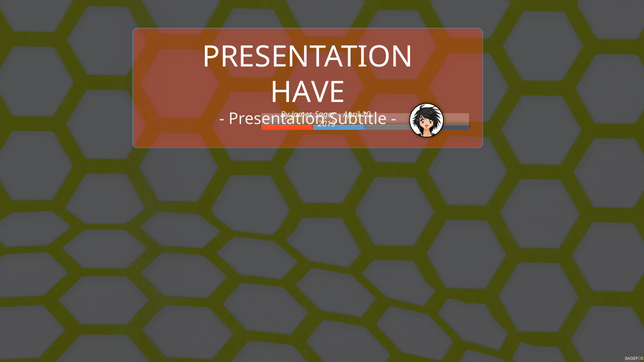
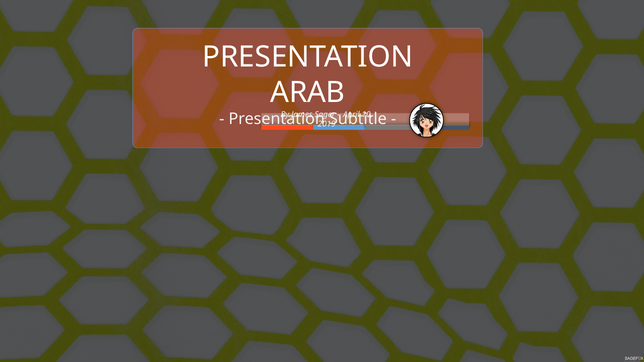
HAVE: HAVE -> ARAB
